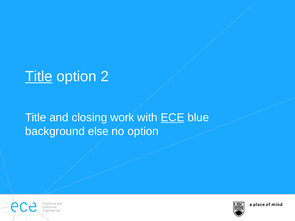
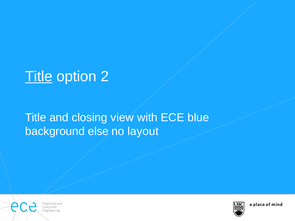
work: work -> view
ECE underline: present -> none
no option: option -> layout
